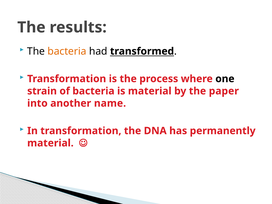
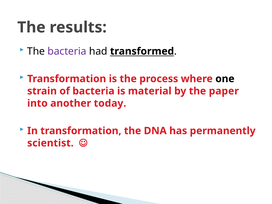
bacteria at (67, 51) colour: orange -> purple
name: name -> today
material at (50, 143): material -> scientist
